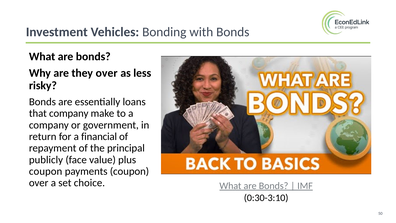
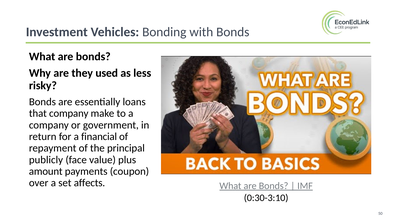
they over: over -> used
coupon at (46, 171): coupon -> amount
choice: choice -> affects
